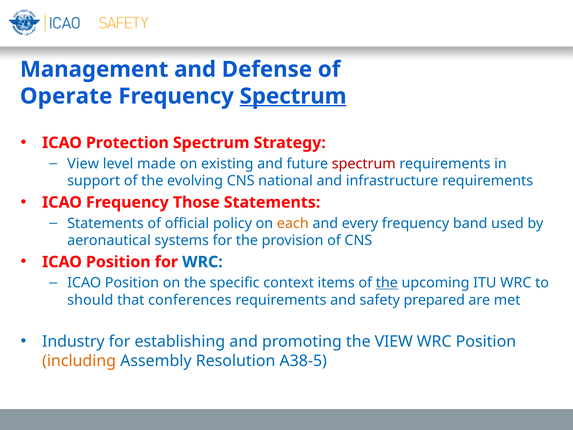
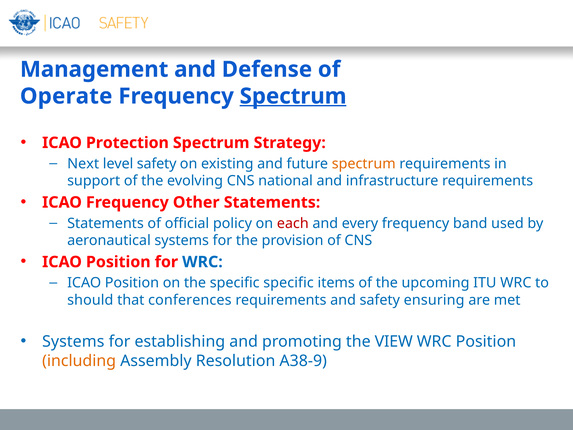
View at (83, 164): View -> Next
level made: made -> safety
spectrum at (364, 164) colour: red -> orange
Those: Those -> Other
each colour: orange -> red
specific context: context -> specific
the at (387, 283) underline: present -> none
prepared: prepared -> ensuring
Industry at (73, 341): Industry -> Systems
A38-5: A38-5 -> A38-9
